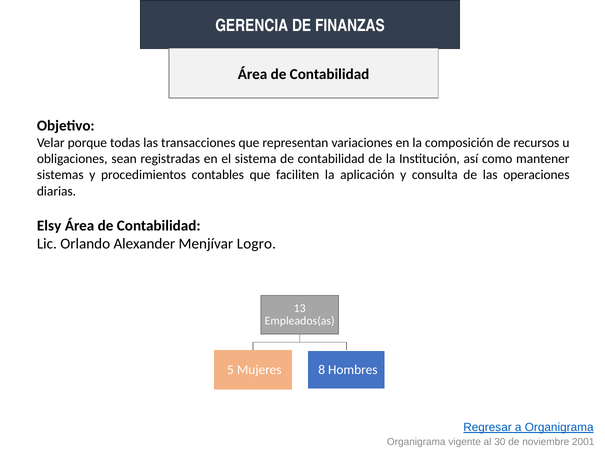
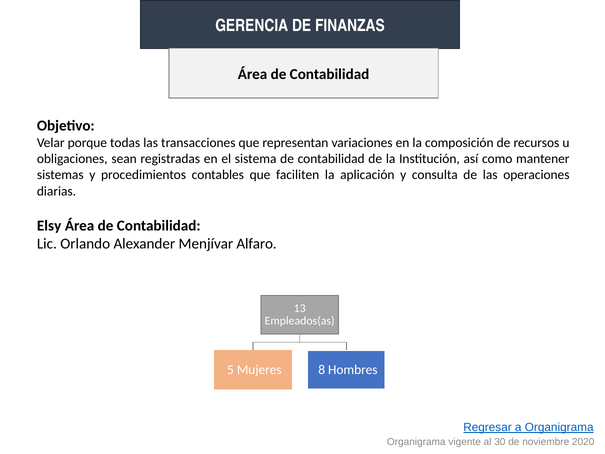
Logro: Logro -> Alfaro
2001: 2001 -> 2020
